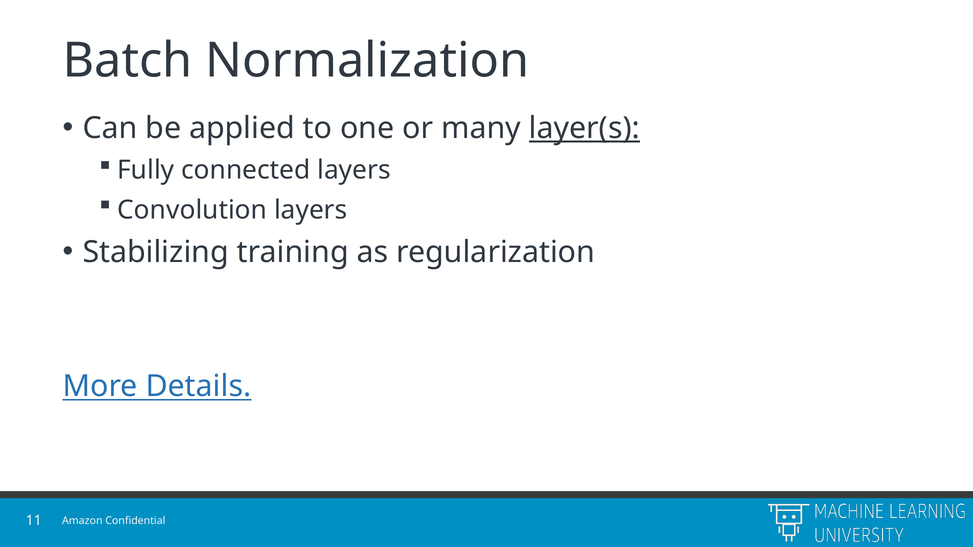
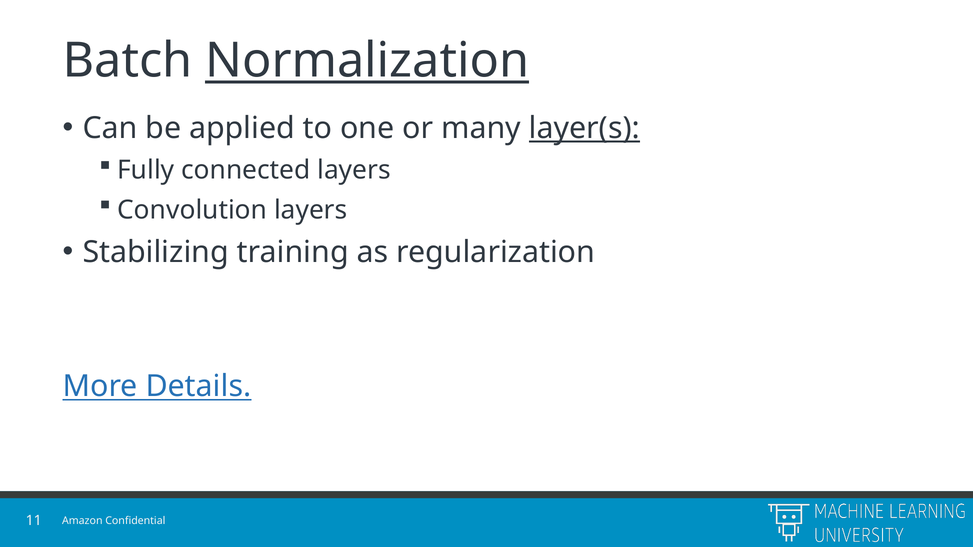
Normalization underline: none -> present
